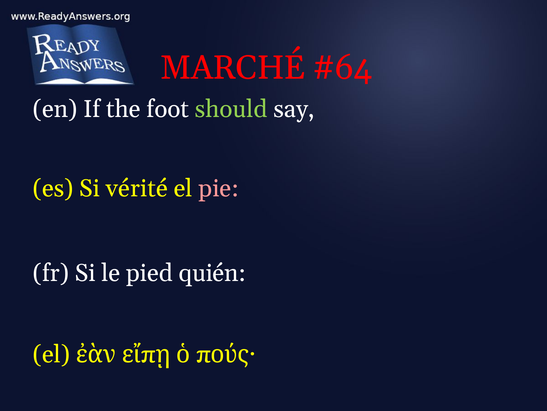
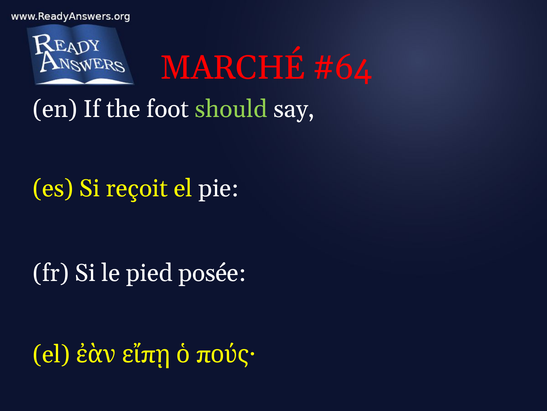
vérité: vérité -> reçoit
pie colour: pink -> white
quién: quién -> posée
